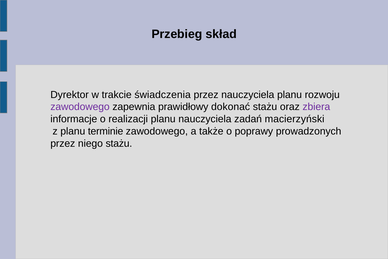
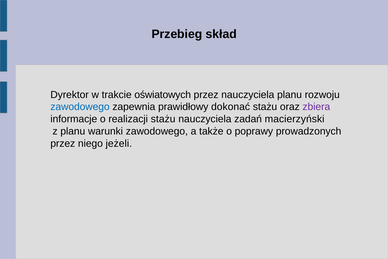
świadczenia: świadczenia -> oświatowych
zawodowego at (80, 107) colour: purple -> blue
realizacji planu: planu -> stażu
terminie: terminie -> warunki
niego stażu: stażu -> jeżeli
